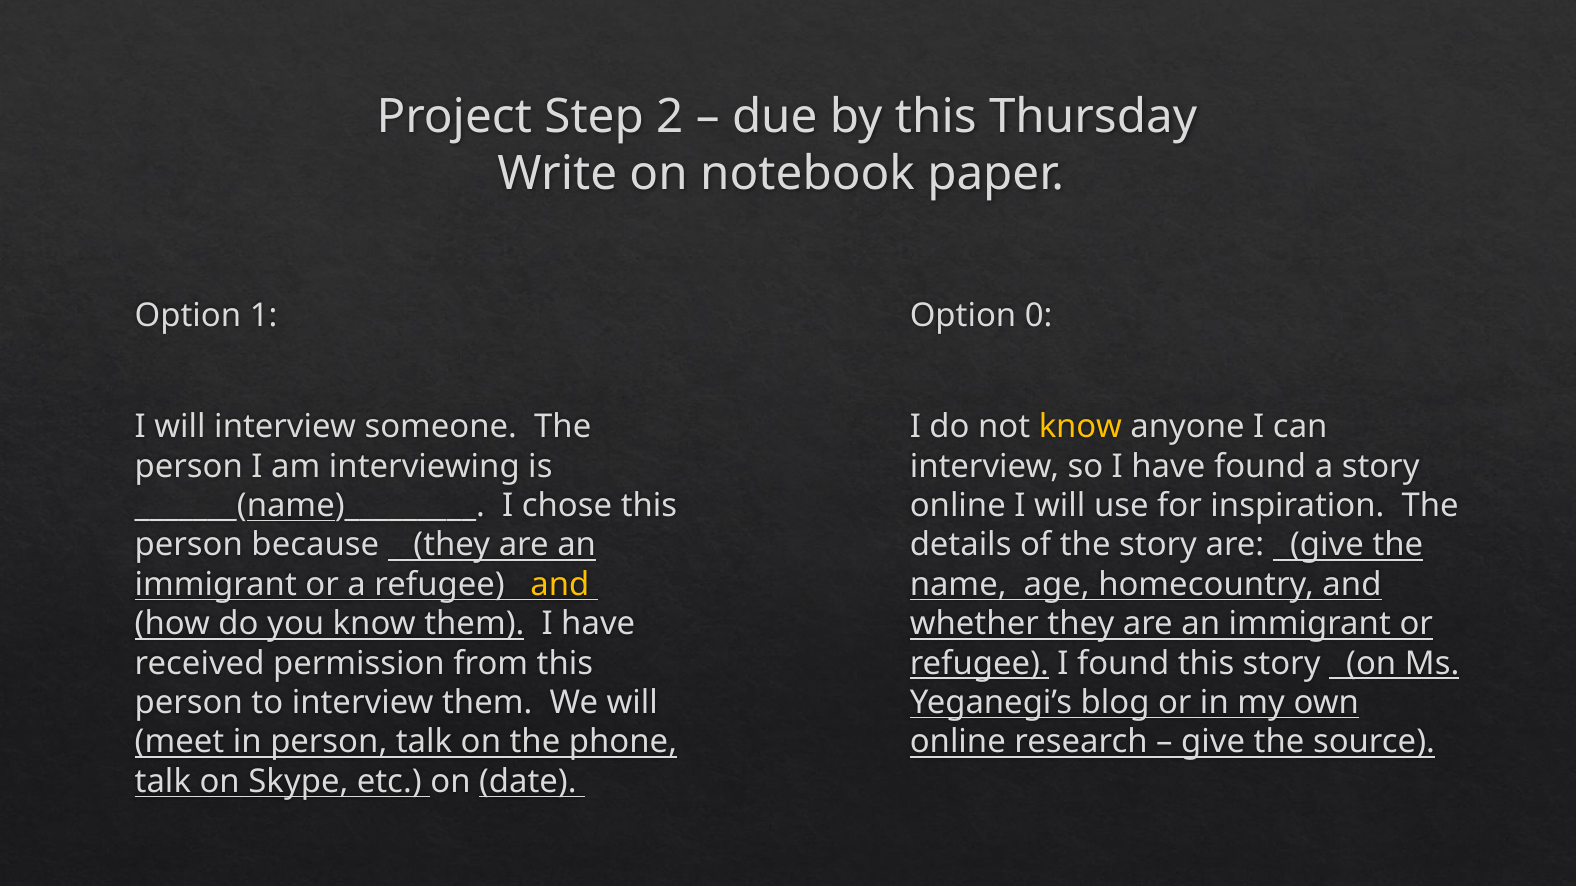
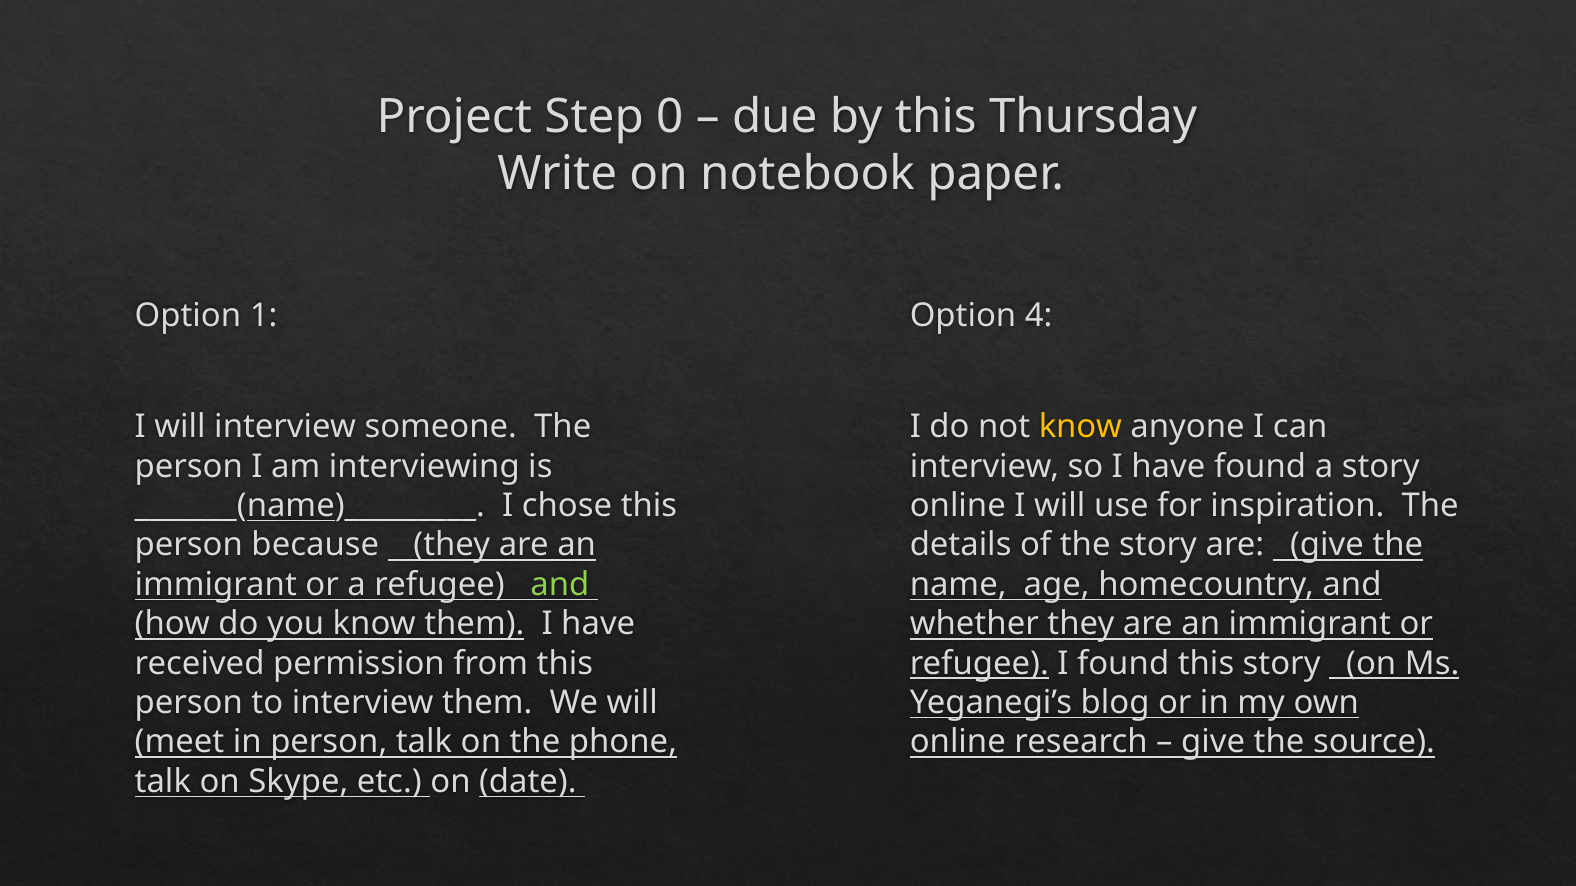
2: 2 -> 0
0: 0 -> 4
and at (560, 585) colour: yellow -> light green
